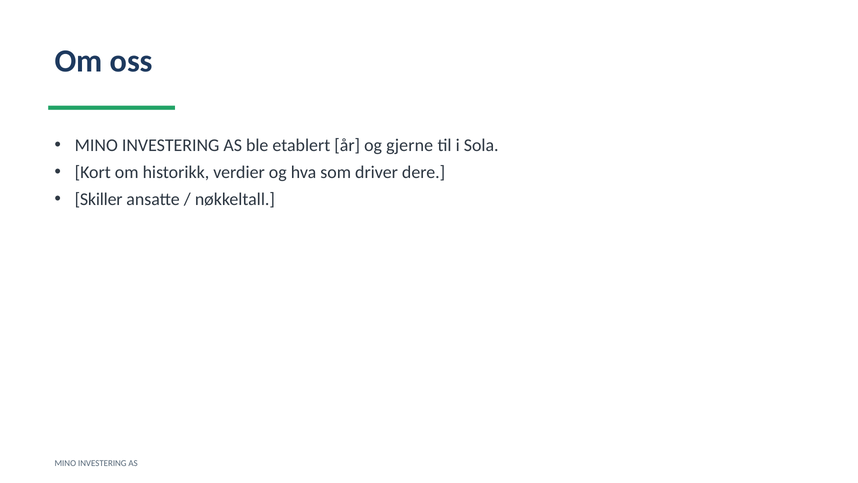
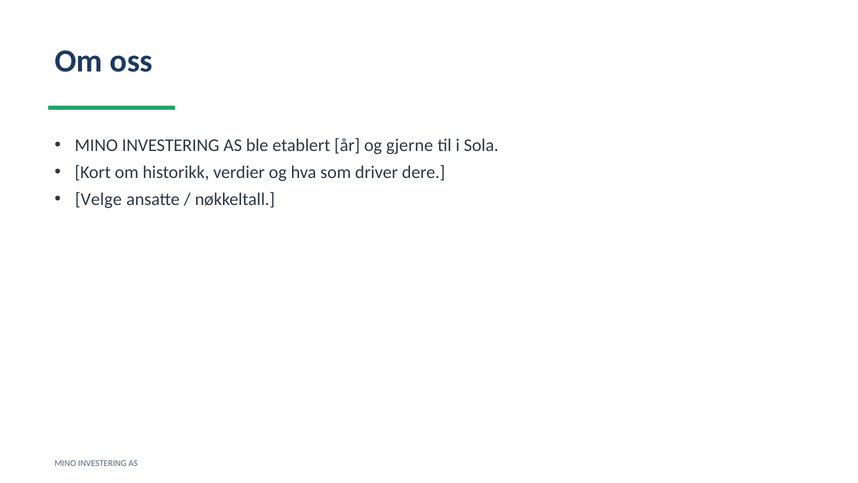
Skiller: Skiller -> Velge
